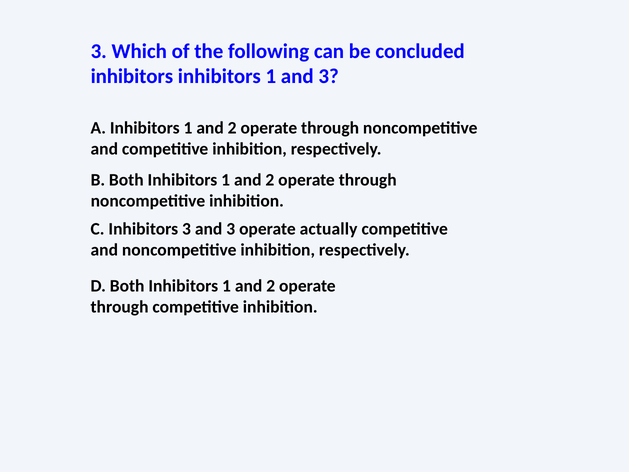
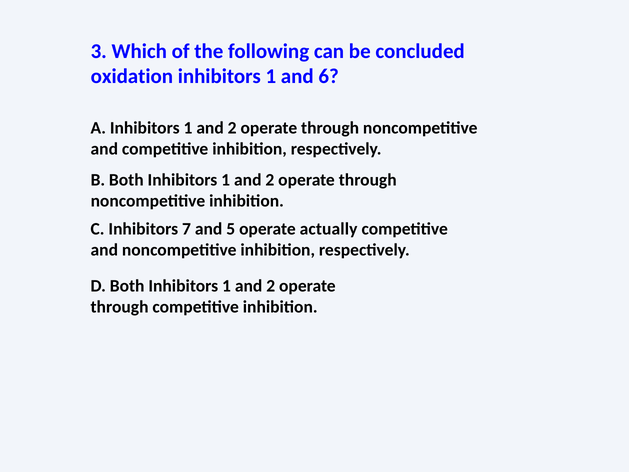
inhibitors at (132, 76): inhibitors -> oxidation
1 and 3: 3 -> 6
Inhibitors 3: 3 -> 7
3 at (231, 229): 3 -> 5
